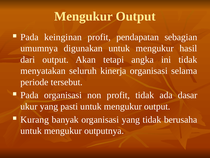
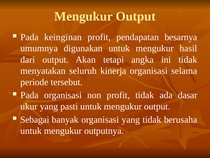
sebagian: sebagian -> besarnya
Kurang: Kurang -> Sebagai
